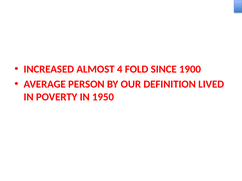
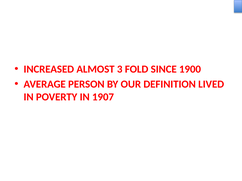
4: 4 -> 3
1950: 1950 -> 1907
